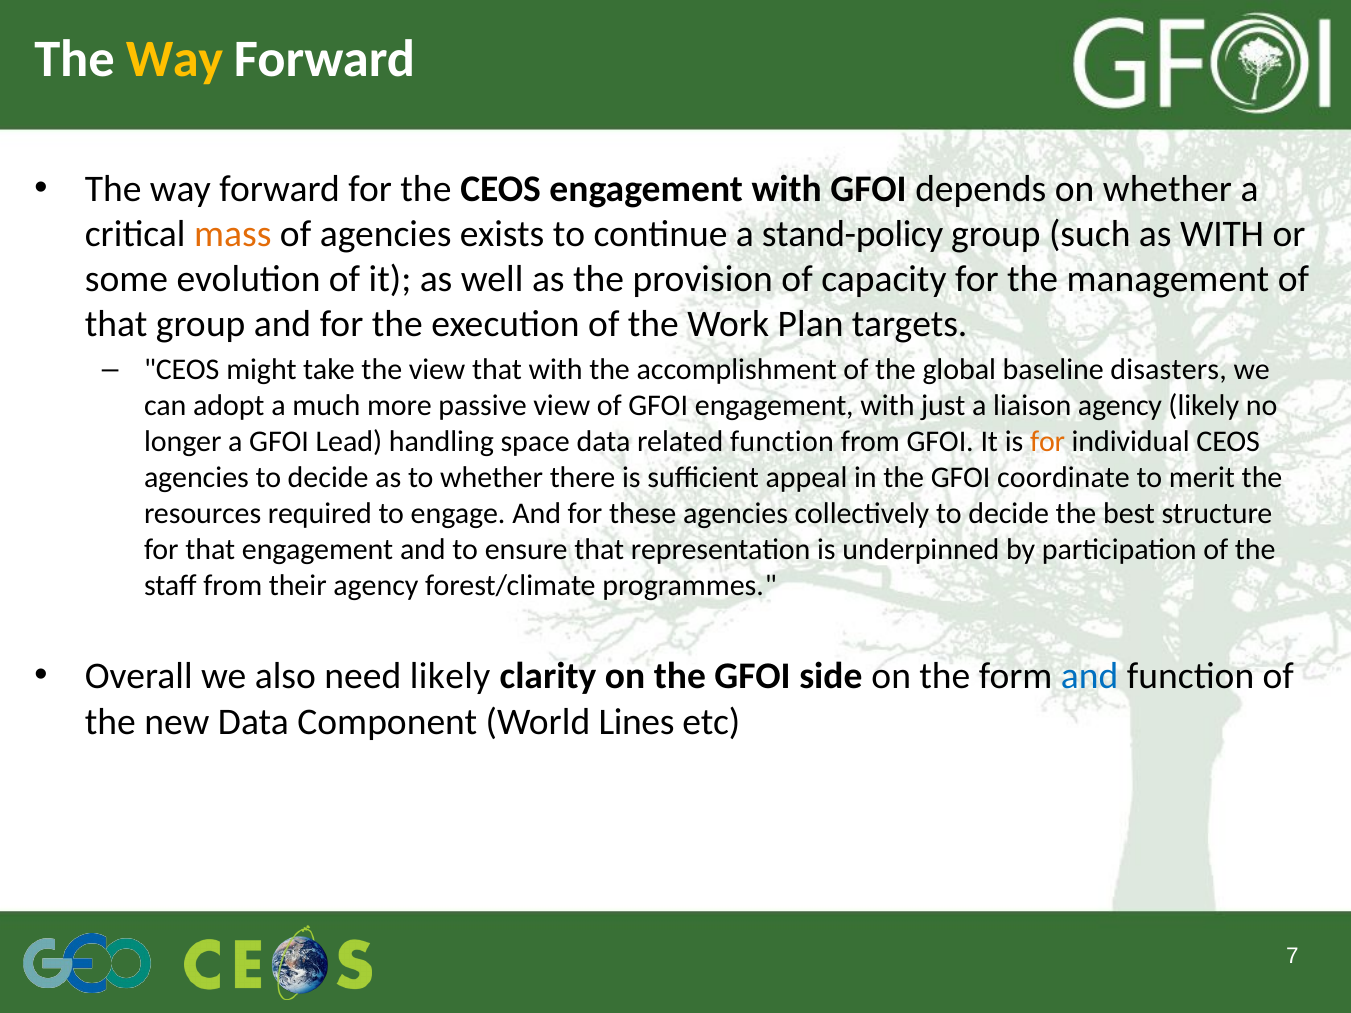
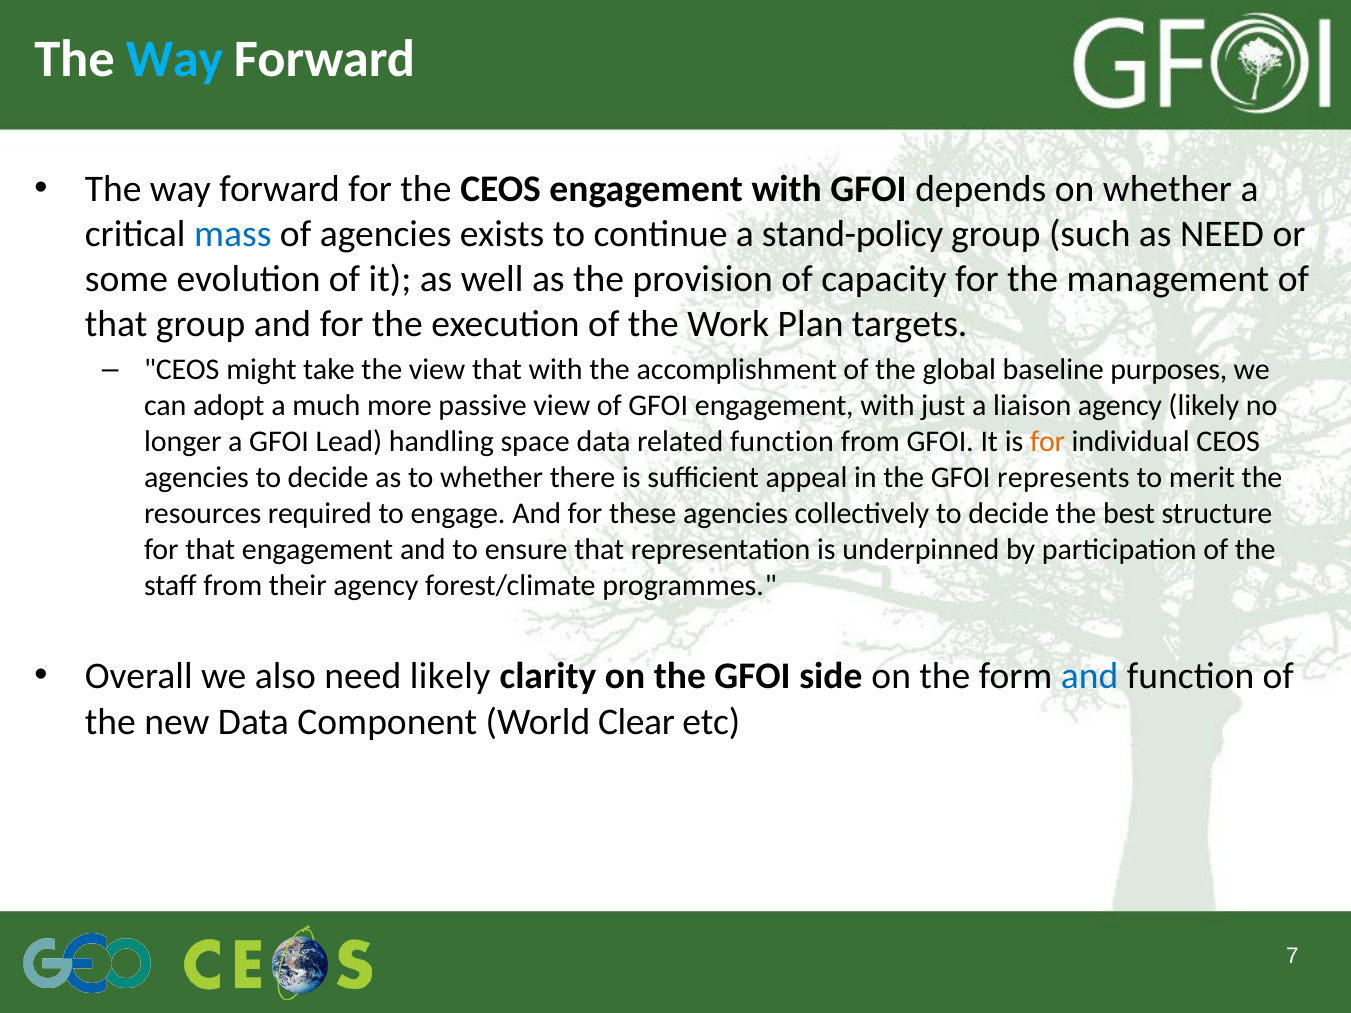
Way at (175, 59) colour: yellow -> light blue
mass colour: orange -> blue
as WITH: WITH -> NEED
disasters: disasters -> purposes
coordinate: coordinate -> represents
Lines: Lines -> Clear
